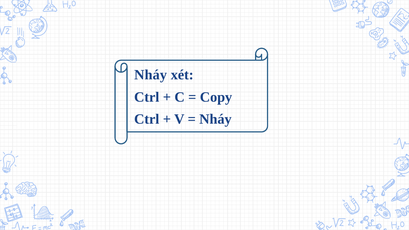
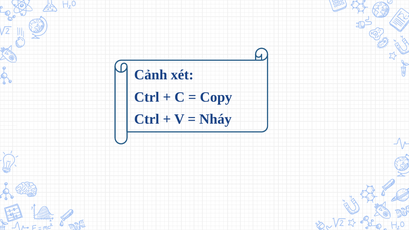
Nháy at (151, 75): Nháy -> Cảnh
